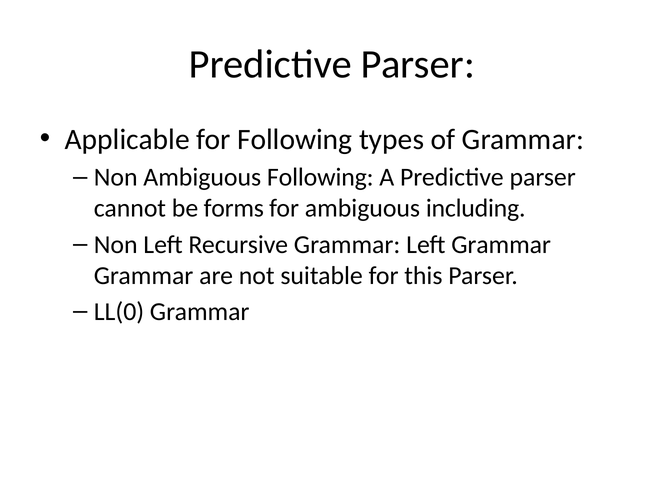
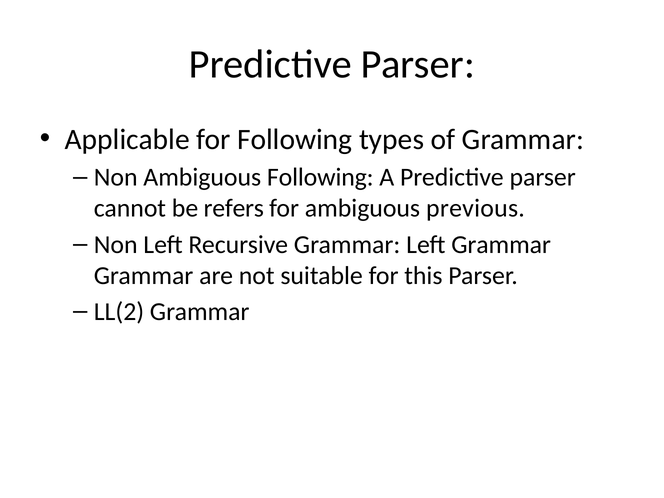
forms: forms -> refers
including: including -> previous
LL(0: LL(0 -> LL(2
